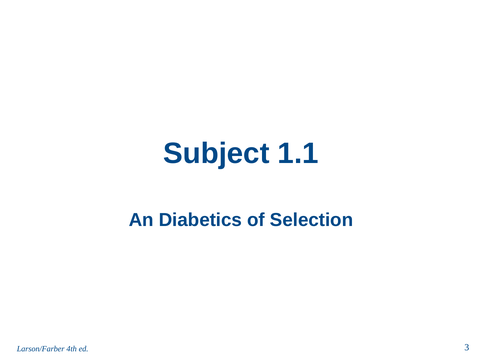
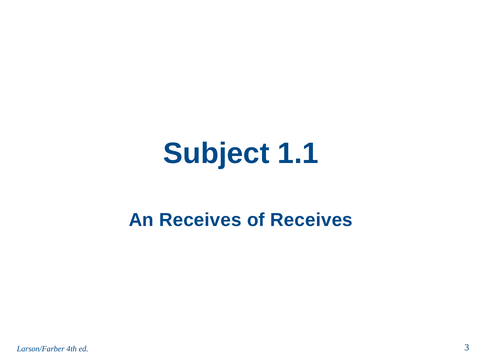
An Diabetics: Diabetics -> Receives
of Selection: Selection -> Receives
